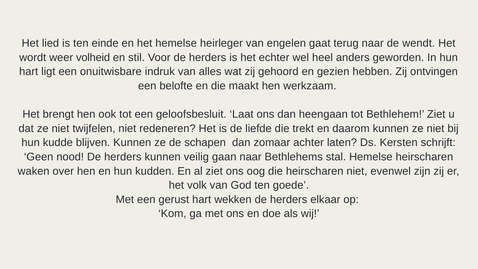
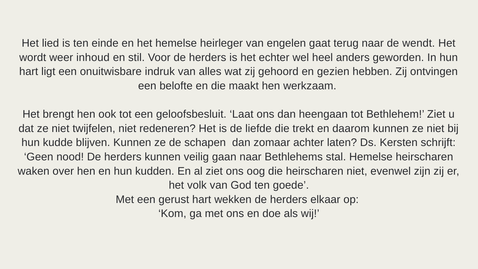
volheid: volheid -> inhoud
